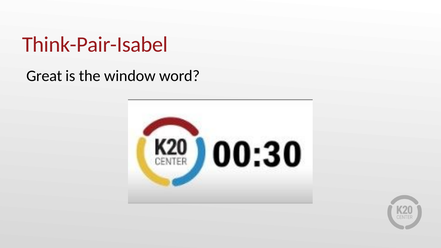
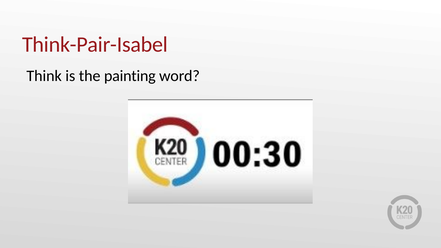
Great: Great -> Think
window: window -> painting
